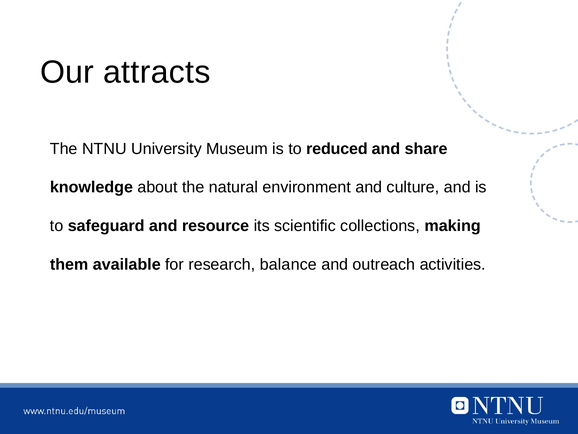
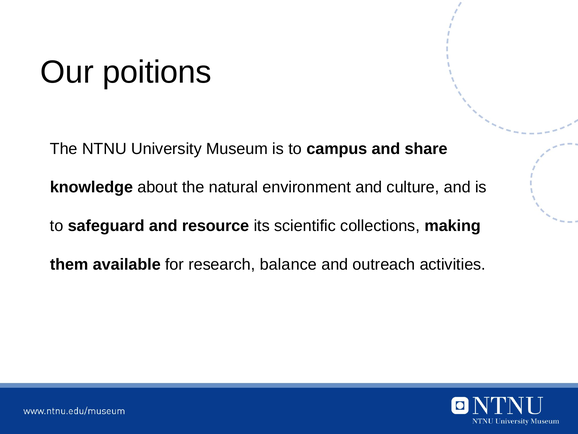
attracts: attracts -> poitions
reduced: reduced -> campus
